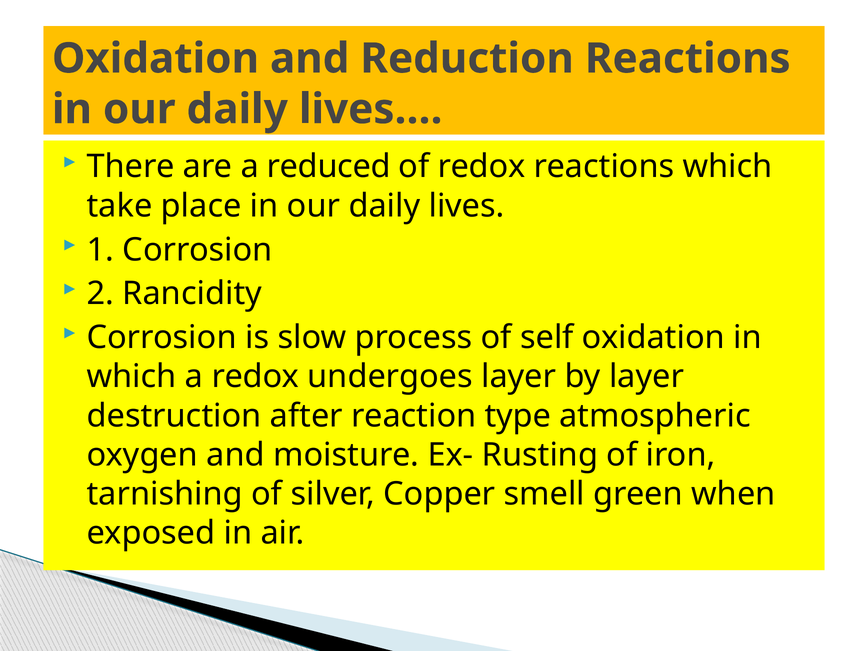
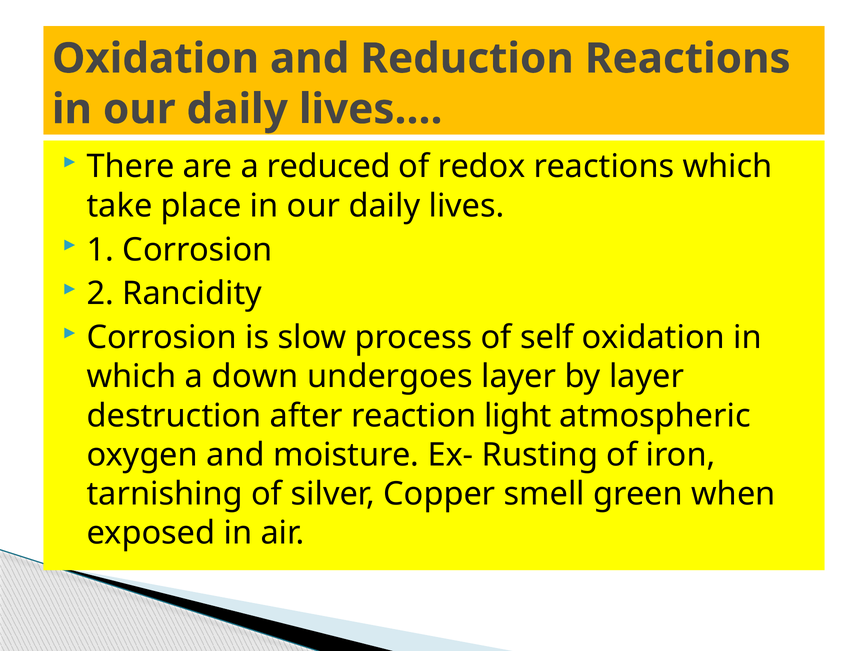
a redox: redox -> down
type: type -> light
